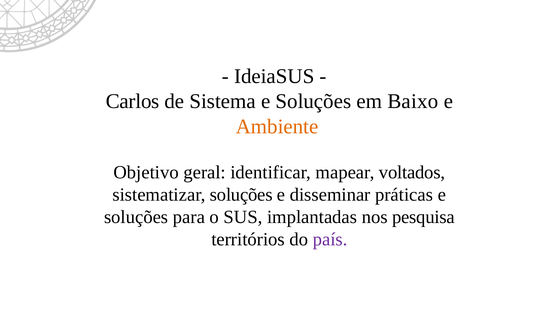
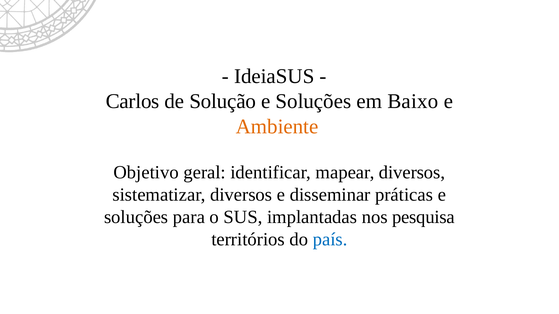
Sistema: Sistema -> Solução
mapear voltados: voltados -> diversos
sistematizar soluções: soluções -> diversos
país colour: purple -> blue
